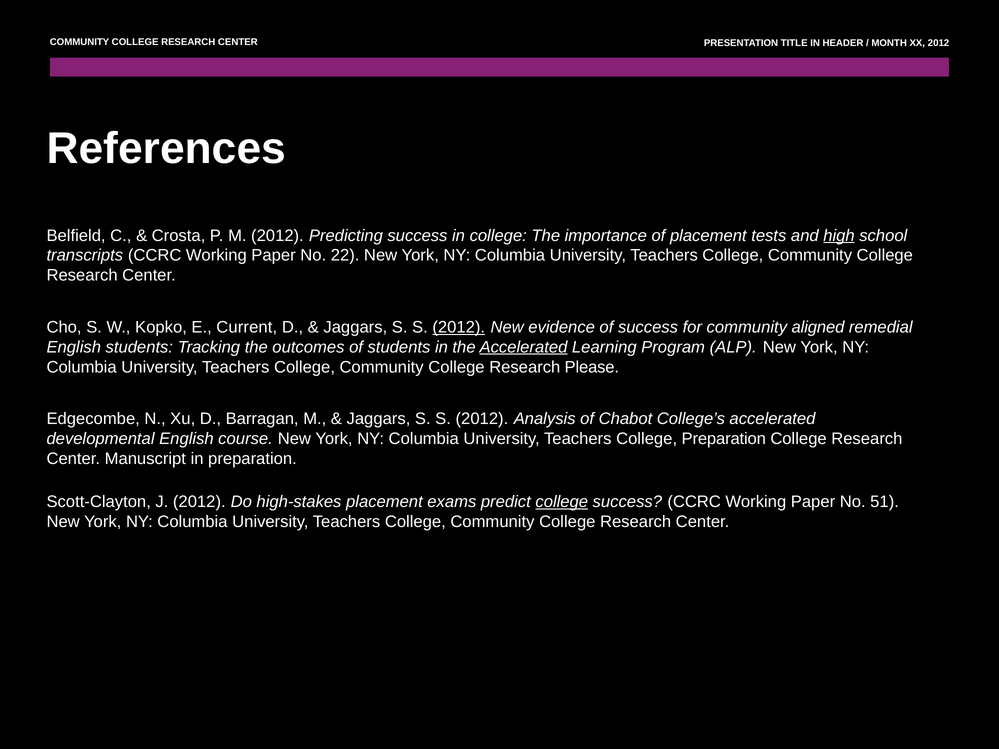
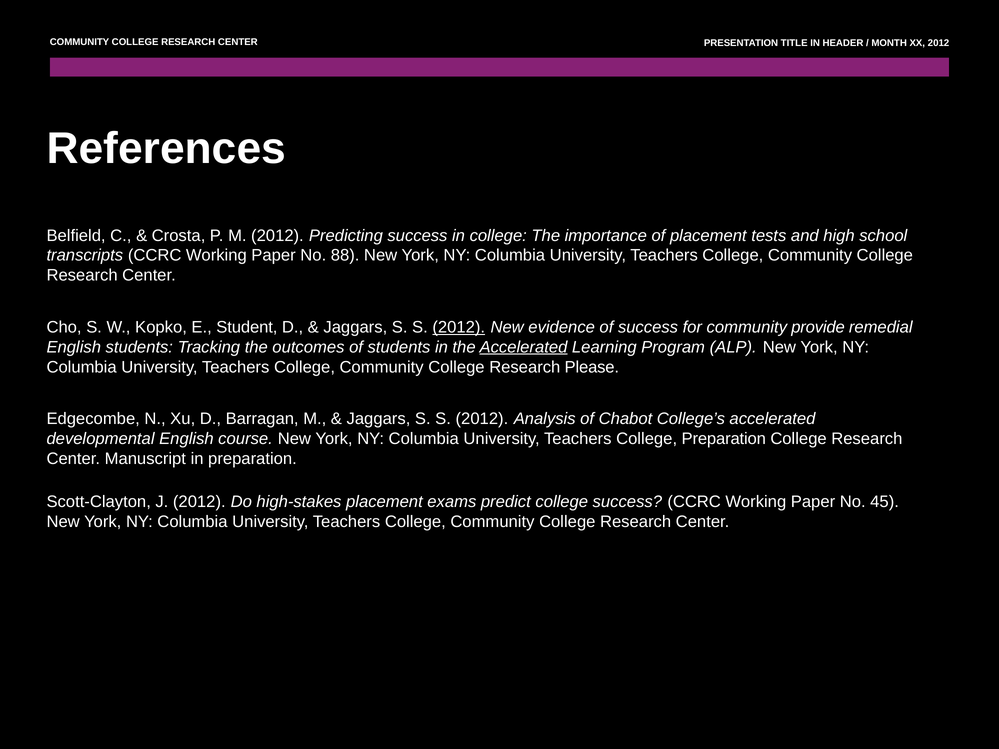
high underline: present -> none
22: 22 -> 88
Current: Current -> Student
aligned: aligned -> provide
college at (562, 502) underline: present -> none
51: 51 -> 45
